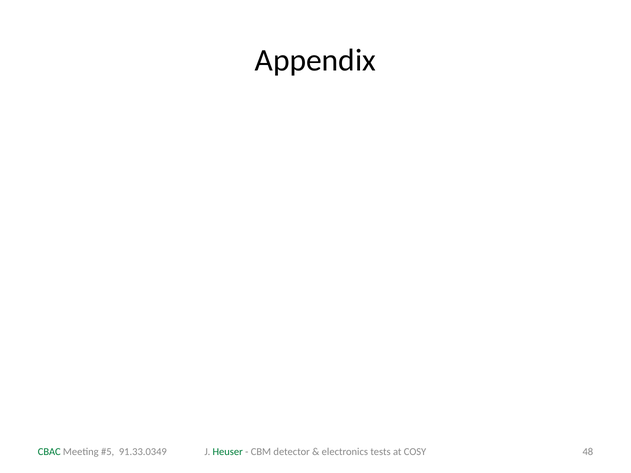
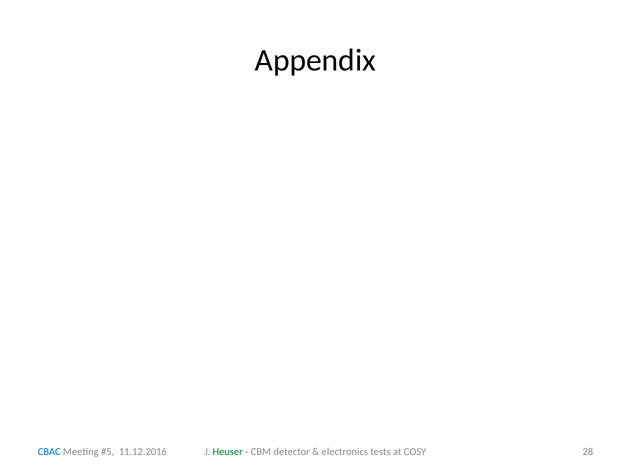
48: 48 -> 28
CBAC colour: green -> blue
91.33.0349: 91.33.0349 -> 11.12.2016
